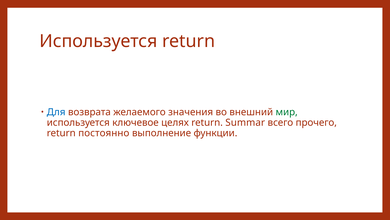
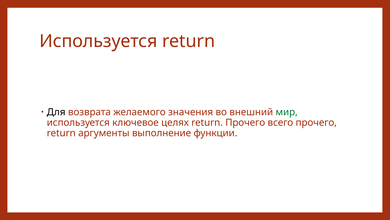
Для colour: blue -> black
return Summar: Summar -> Прочего
постоянно: постоянно -> аргументы
